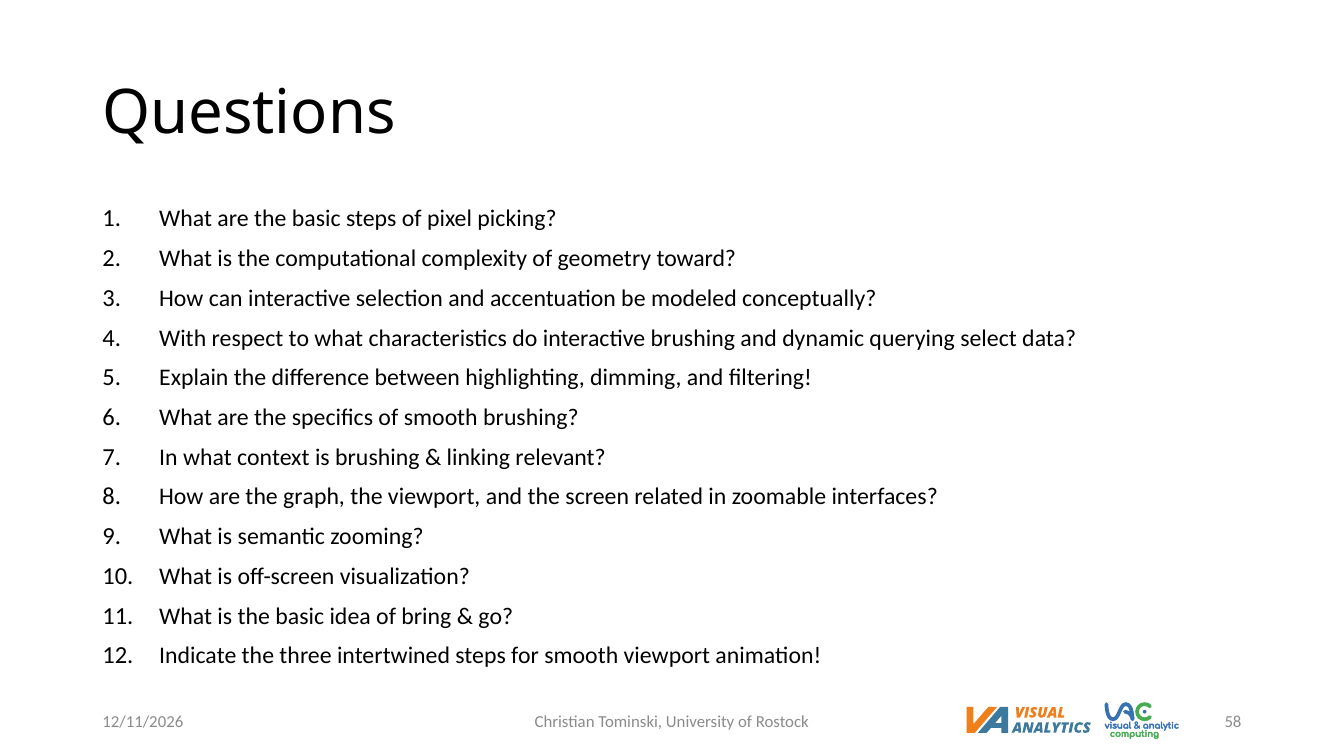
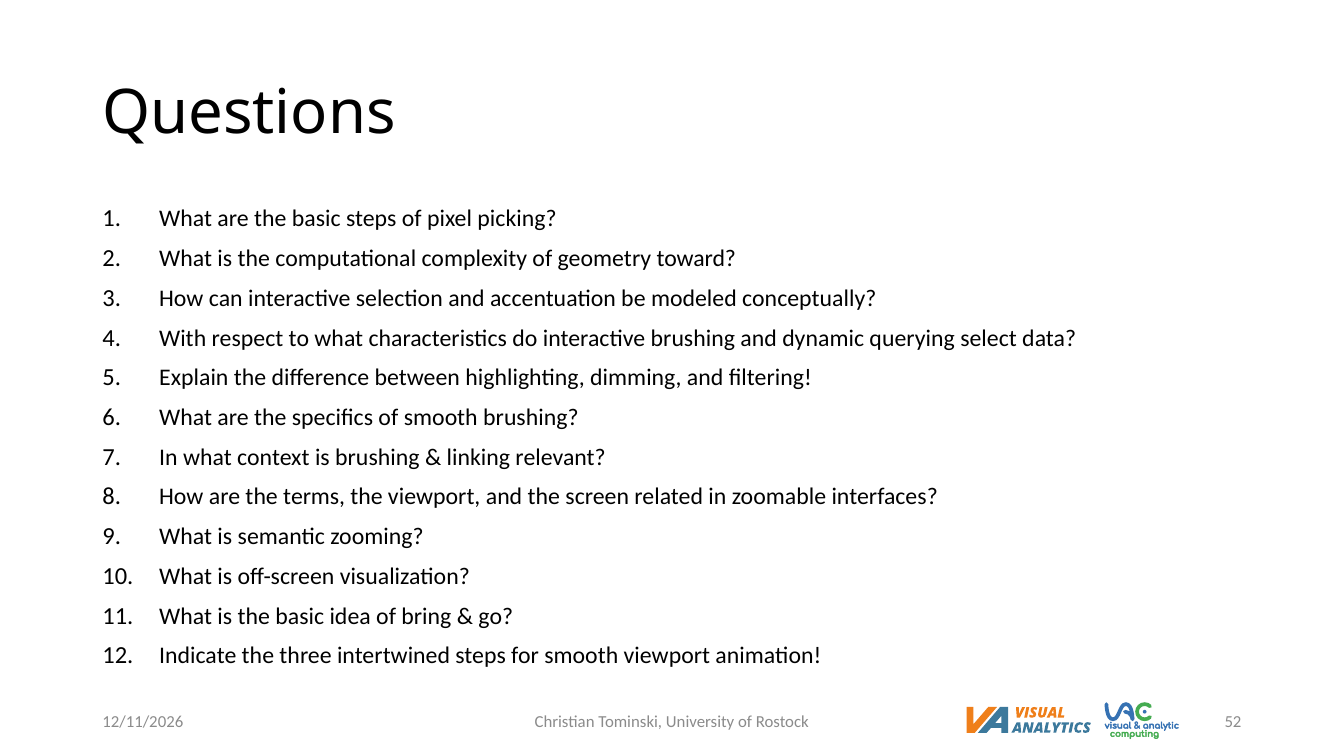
graph: graph -> terms
58: 58 -> 52
